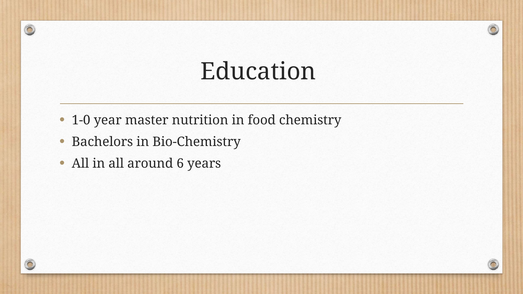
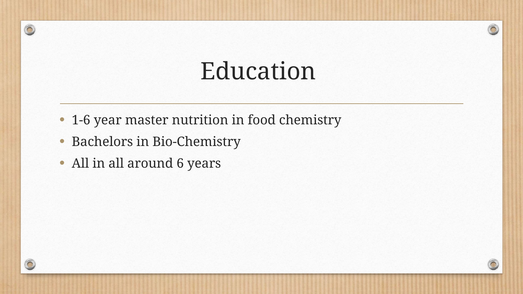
1-0: 1-0 -> 1-6
